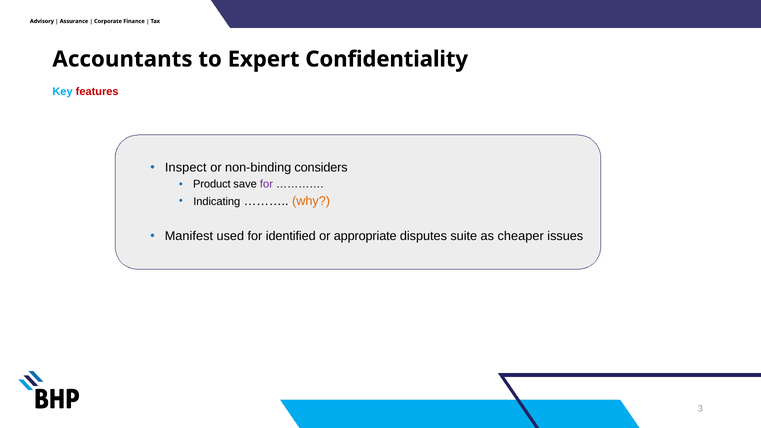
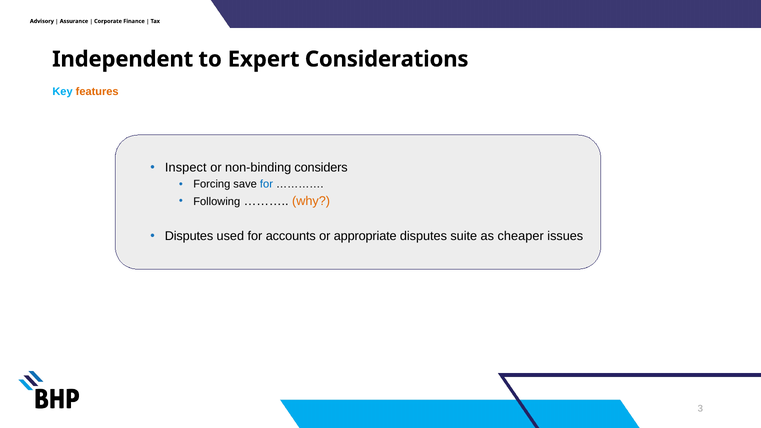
Accountants: Accountants -> Independent
Confidentiality: Confidentiality -> Considerations
features colour: red -> orange
Product: Product -> Forcing
for at (266, 184) colour: purple -> blue
Indicating: Indicating -> Following
Manifest at (189, 236): Manifest -> Disputes
identified: identified -> accounts
